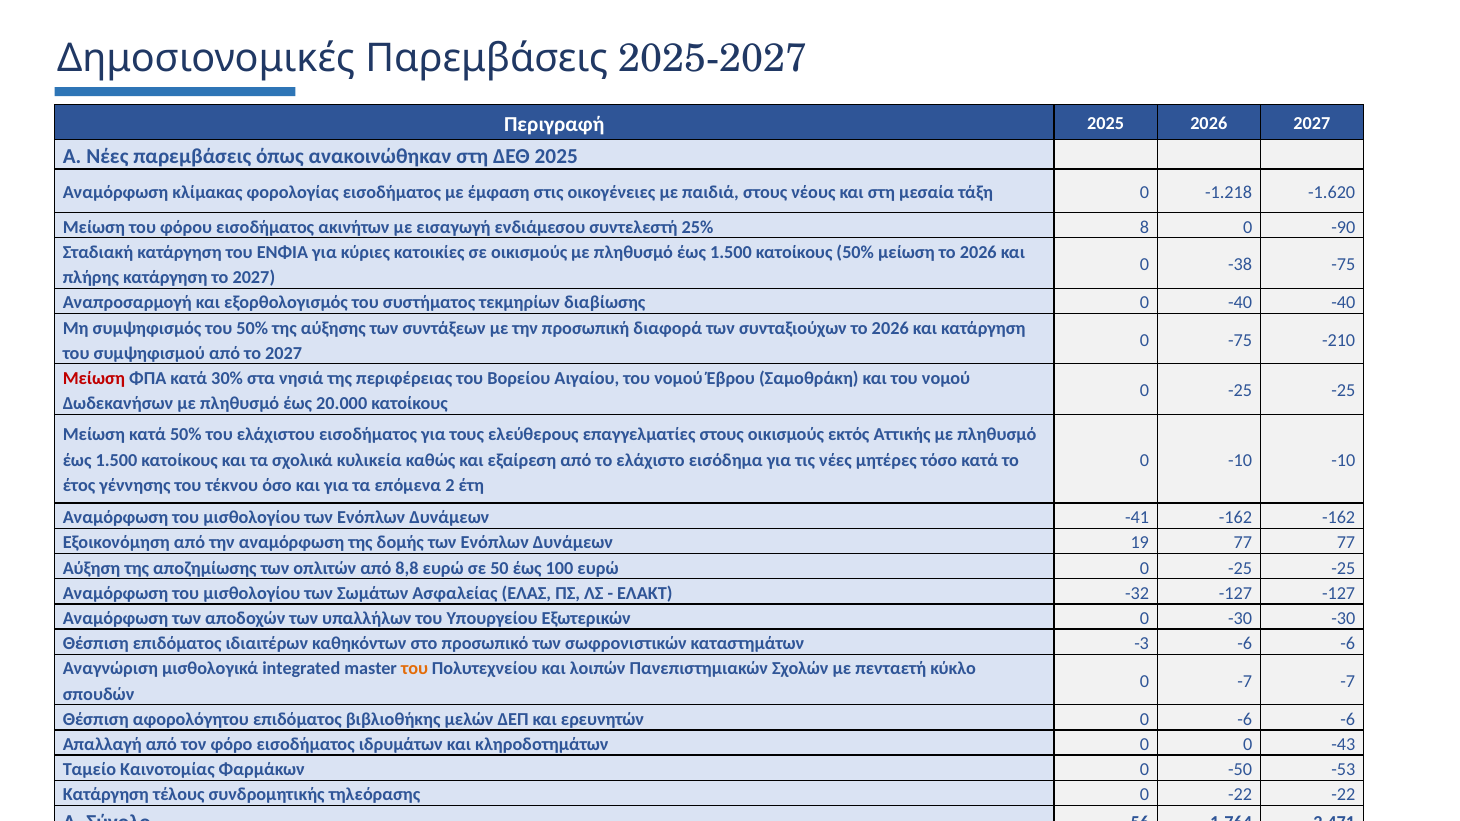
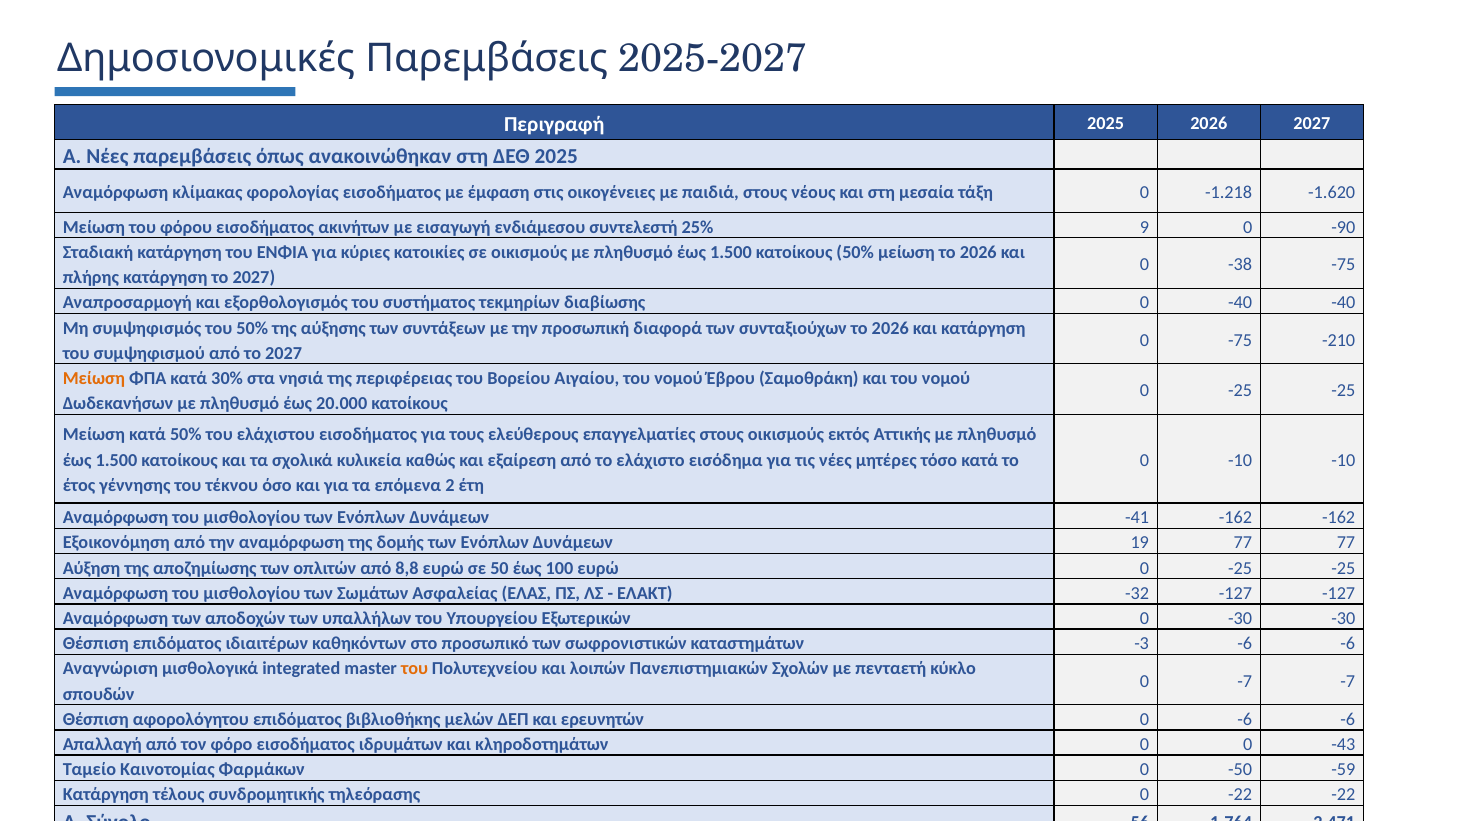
8: 8 -> 9
Μείωση at (94, 378) colour: red -> orange
-53: -53 -> -59
